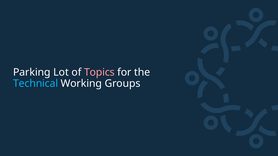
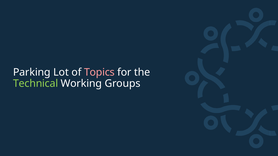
Technical colour: light blue -> light green
